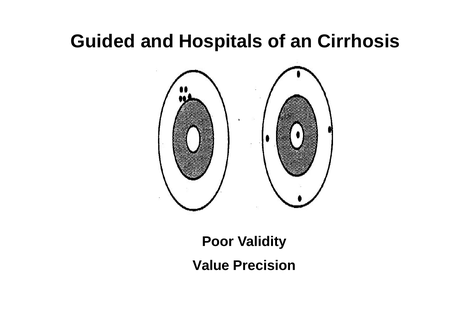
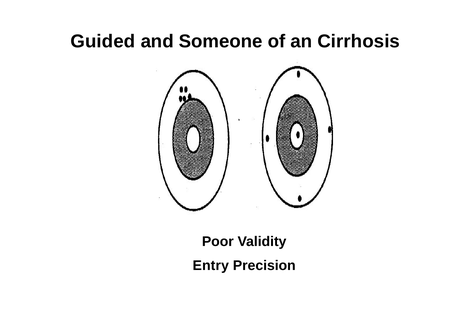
Hospitals: Hospitals -> Someone
Value: Value -> Entry
